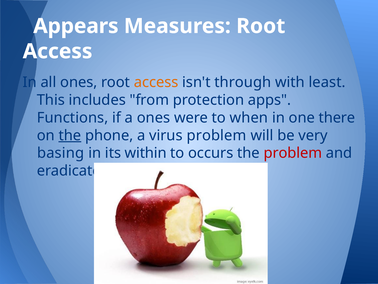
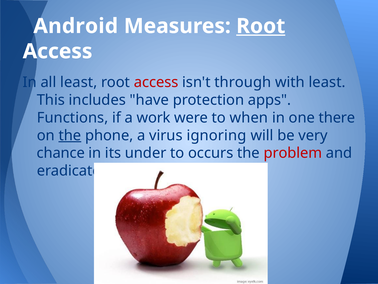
Appears: Appears -> Android
Root at (261, 26) underline: none -> present
all ones: ones -> least
access at (156, 82) colour: orange -> red
from: from -> have
a ones: ones -> work
virus problem: problem -> ignoring
basing: basing -> chance
within: within -> under
